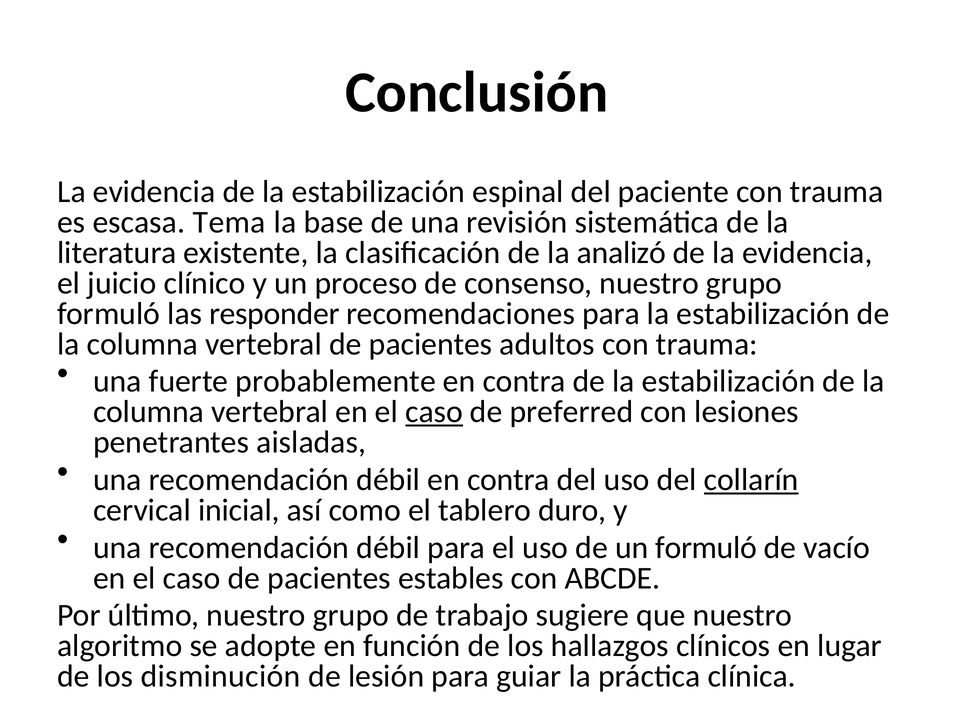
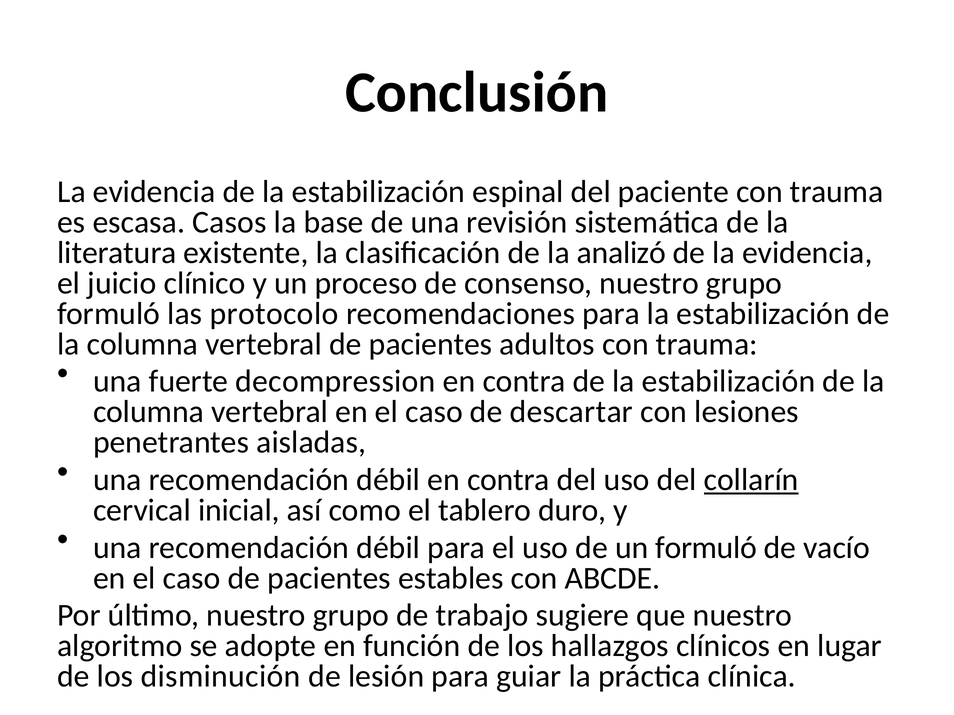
Tema: Tema -> Casos
responder: responder -> protocolo
probablemente: probablemente -> decompression
caso at (434, 412) underline: present -> none
preferred: preferred -> descartar
